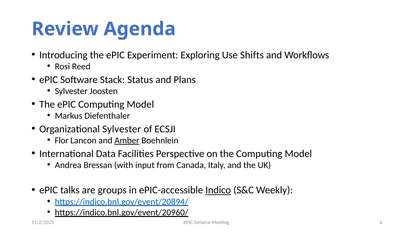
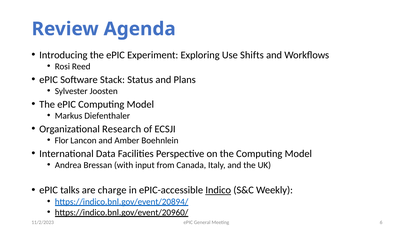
Organizational Sylvester: Sylvester -> Research
Amber underline: present -> none
groups: groups -> charge
